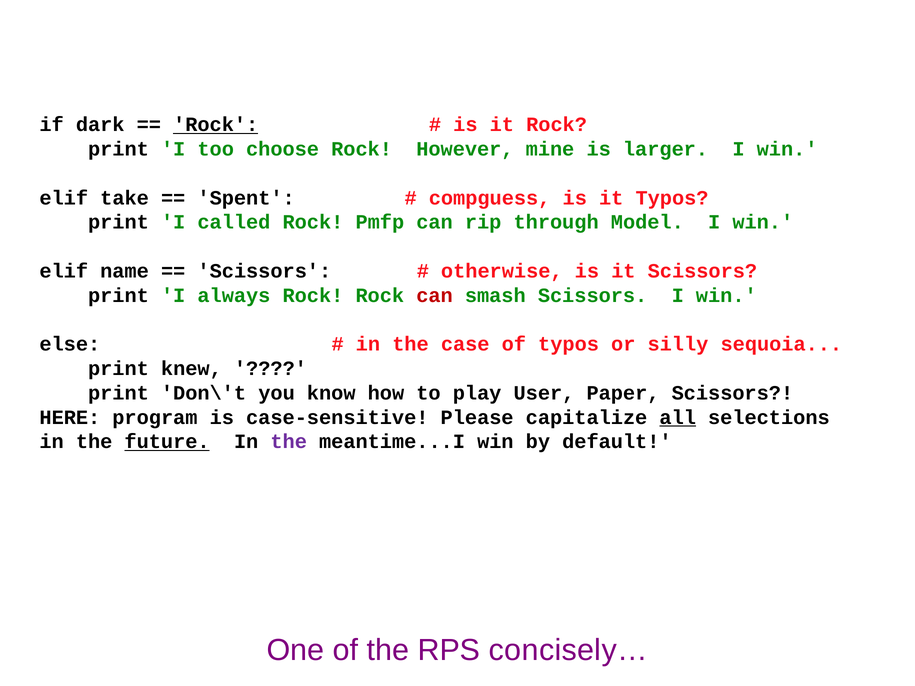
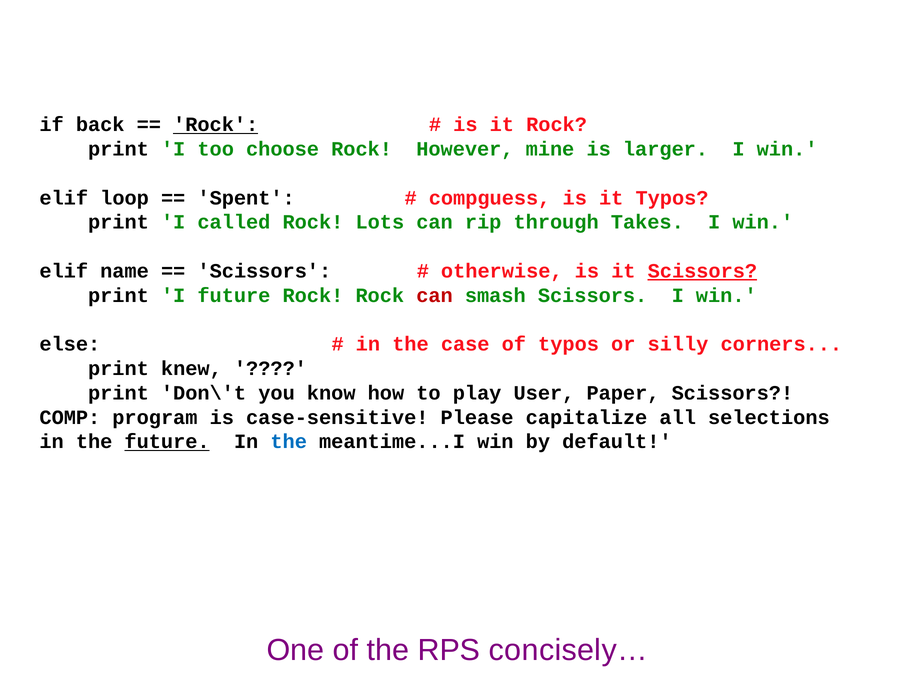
dark: dark -> back
take: take -> loop
Pmfp: Pmfp -> Lots
Model: Model -> Takes
Scissors at (702, 271) underline: none -> present
I always: always -> future
sequoia: sequoia -> corners
HERE: HERE -> COMP
all underline: present -> none
the at (289, 442) colour: purple -> blue
